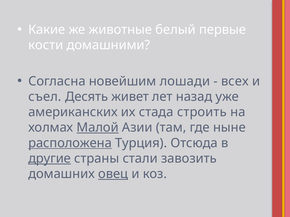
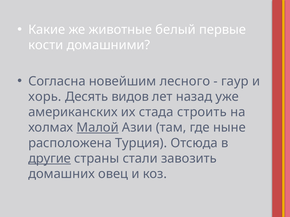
лошади: лошади -> лесного
всех: всех -> гаур
съел: съел -> хорь
живет: живет -> видов
расположена underline: present -> none
овец underline: present -> none
